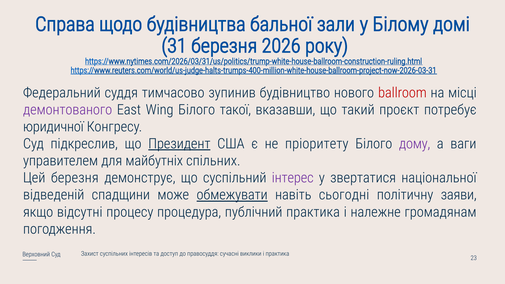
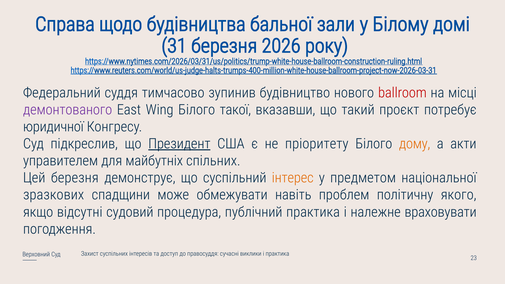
дому colour: purple -> orange
ваги: ваги -> акти
інтерес colour: purple -> orange
звертатися: звертатися -> предметом
відведеній: відведеній -> зразкових
обмежувати underline: present -> none
сьогодні: сьогодні -> проблем
заяви: заяви -> якого
процесу: процесу -> судовий
громадянам: громадянам -> враховувати
